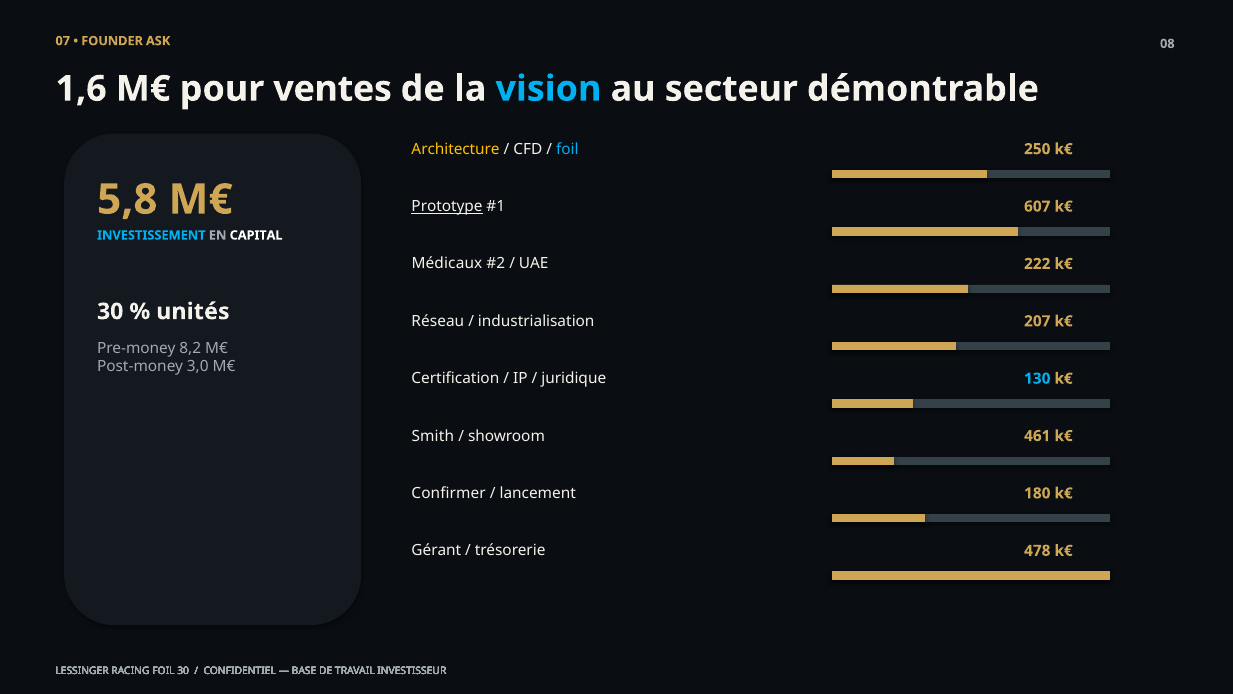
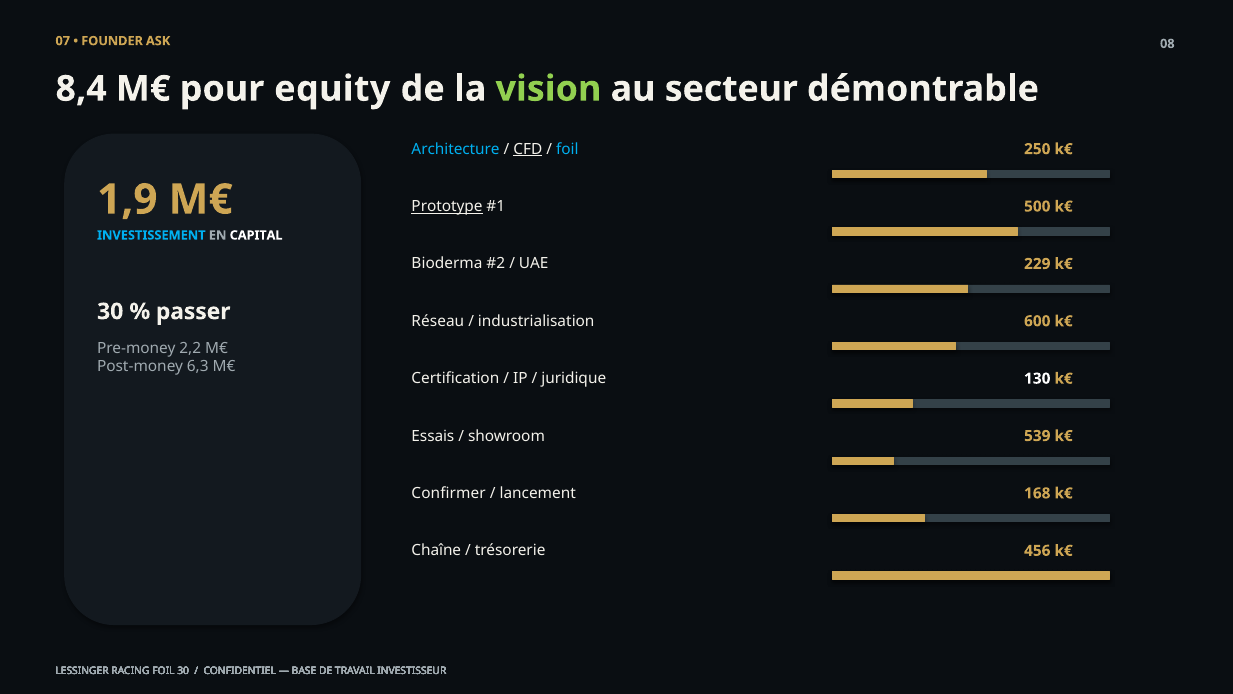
1,6: 1,6 -> 8,4
ventes: ventes -> equity
vision colour: light blue -> light green
Architecture colour: yellow -> light blue
CFD underline: none -> present
5,8: 5,8 -> 1,9
607: 607 -> 500
Médicaux: Médicaux -> Bioderma
222: 222 -> 229
unités: unités -> passer
207: 207 -> 600
8,2: 8,2 -> 2,2
3,0: 3,0 -> 6,3
130 colour: light blue -> white
Smith: Smith -> Essais
461: 461 -> 539
180: 180 -> 168
Gérant: Gérant -> Chaîne
478: 478 -> 456
